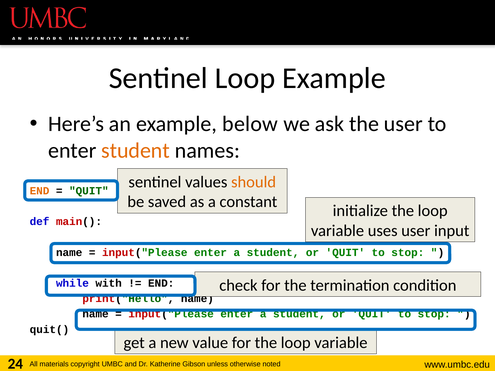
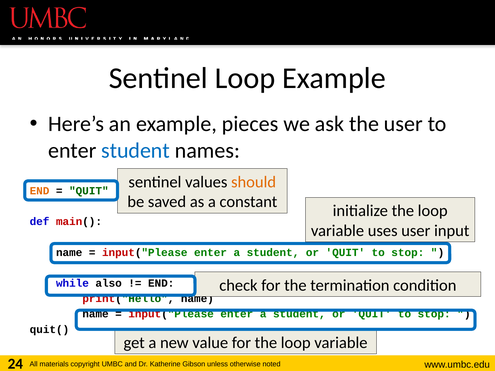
below: below -> pieces
student at (136, 151) colour: orange -> blue
with: with -> also
